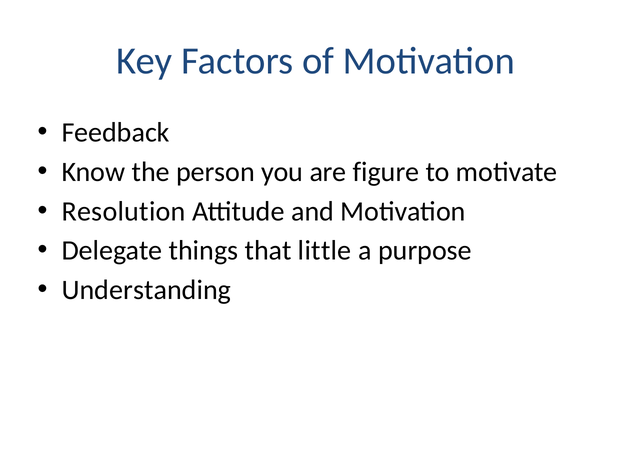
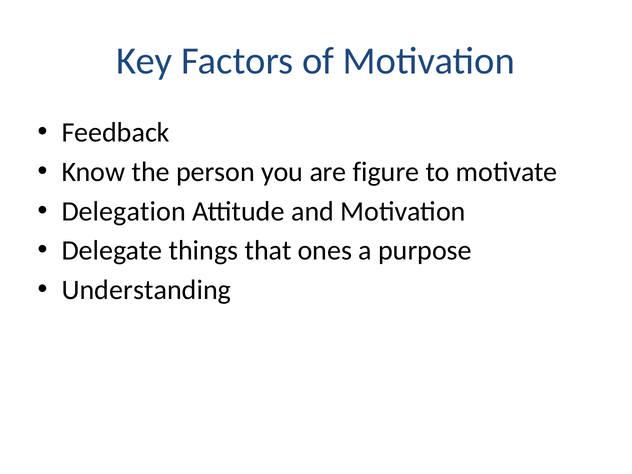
Resolution: Resolution -> Delegation
little: little -> ones
